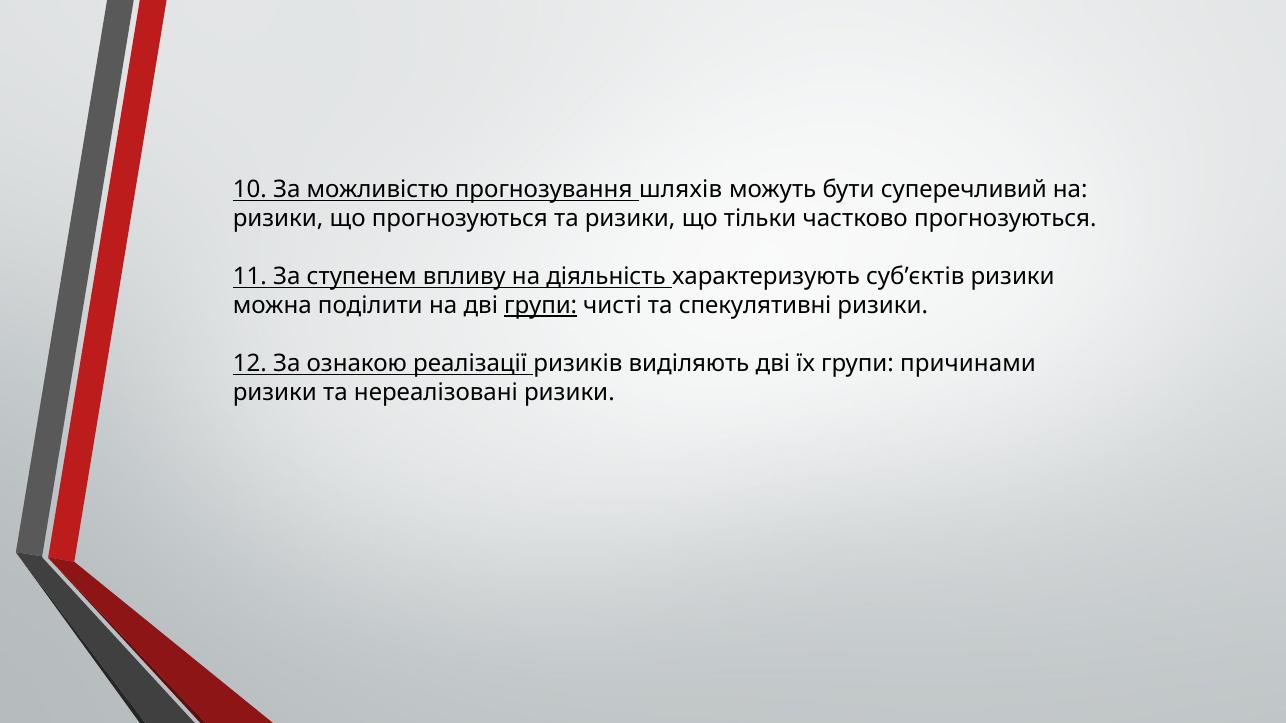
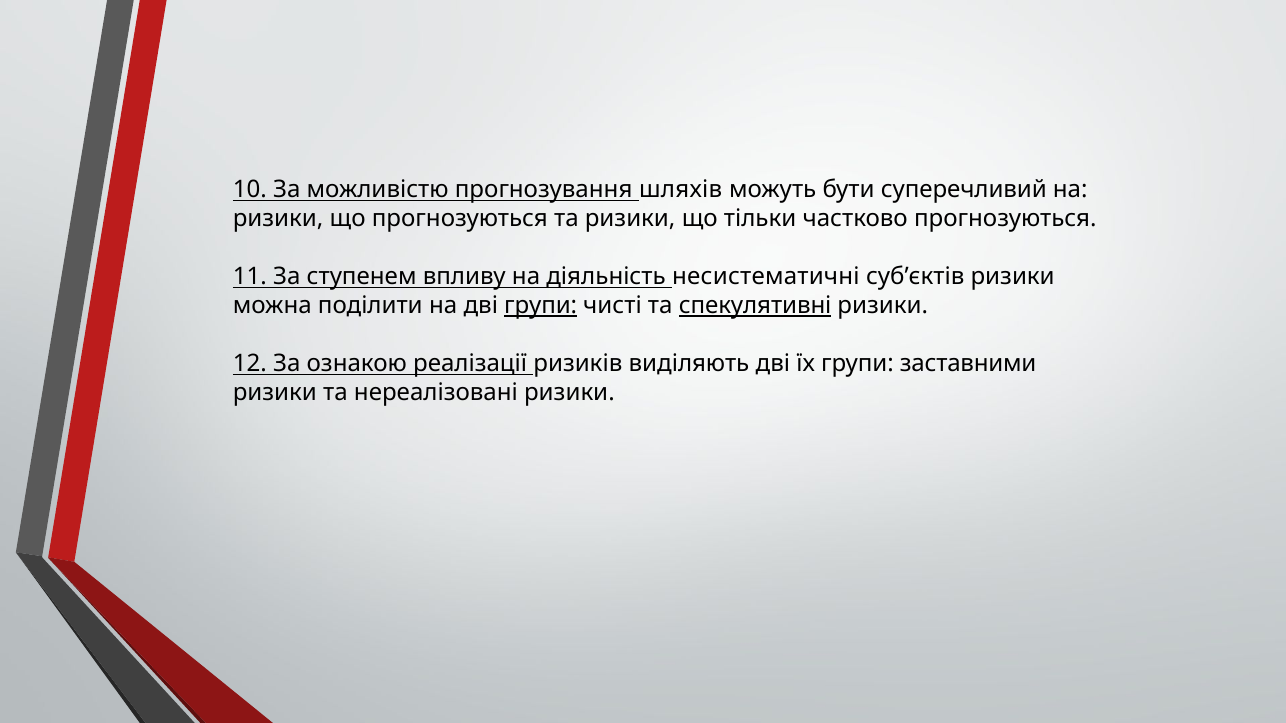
характеризують: характеризують -> несистематичні
спекулятивні underline: none -> present
причинами: причинами -> заставними
